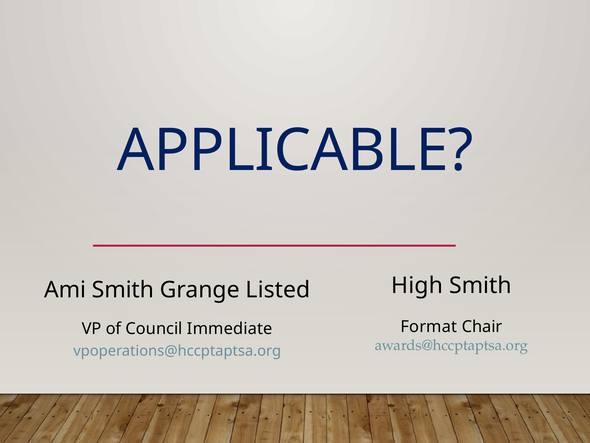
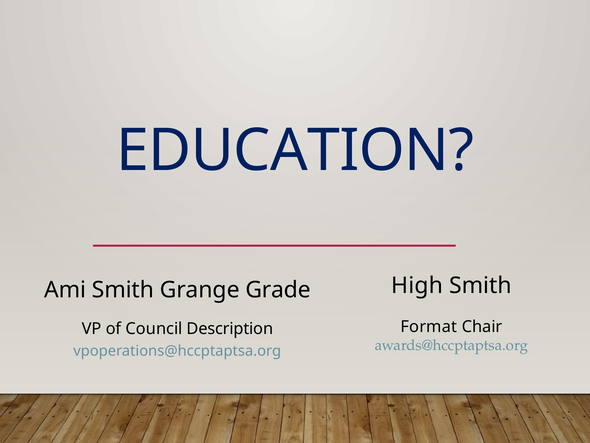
APPLICABLE: APPLICABLE -> EDUCATION
Listed: Listed -> Grade
Immediate: Immediate -> Description
